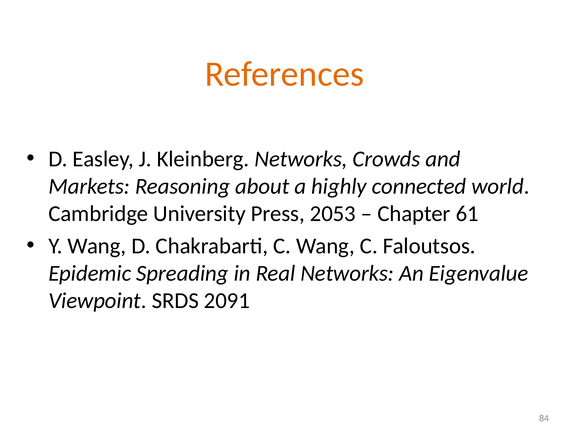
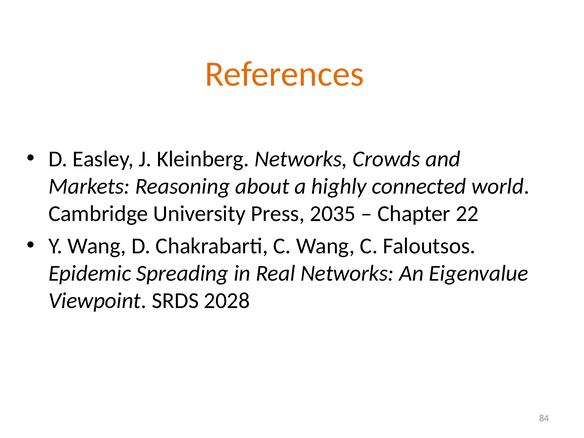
2053: 2053 -> 2035
61: 61 -> 22
2091: 2091 -> 2028
